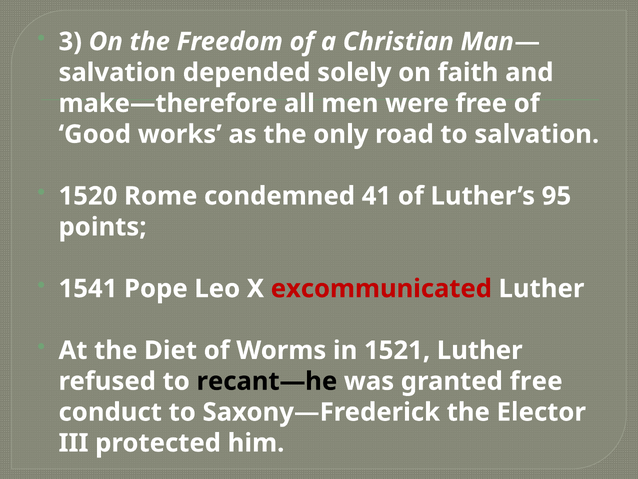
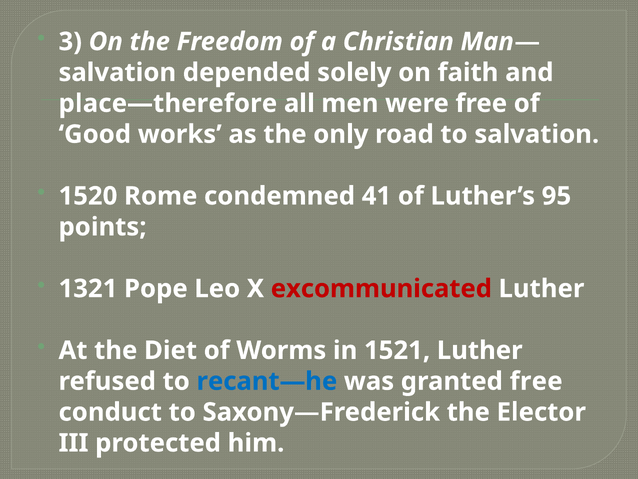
make—therefore: make—therefore -> place—therefore
1541: 1541 -> 1321
recant—he colour: black -> blue
